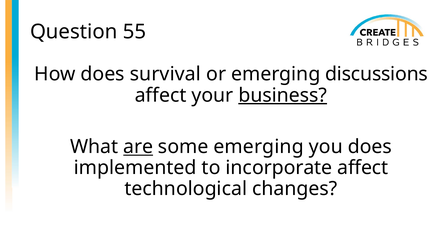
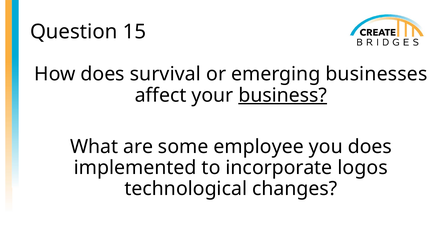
55: 55 -> 15
discussions: discussions -> businesses
are underline: present -> none
some emerging: emerging -> employee
incorporate affect: affect -> logos
